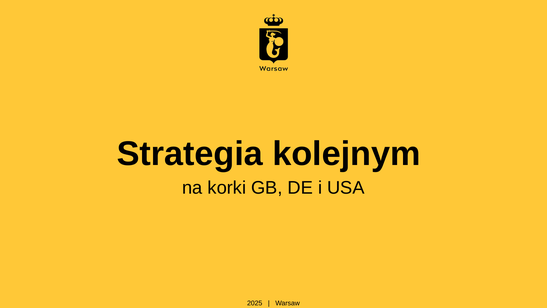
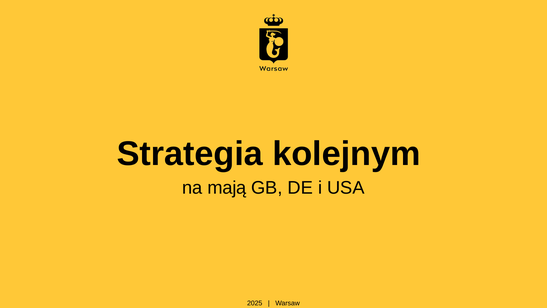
korki: korki -> mają
